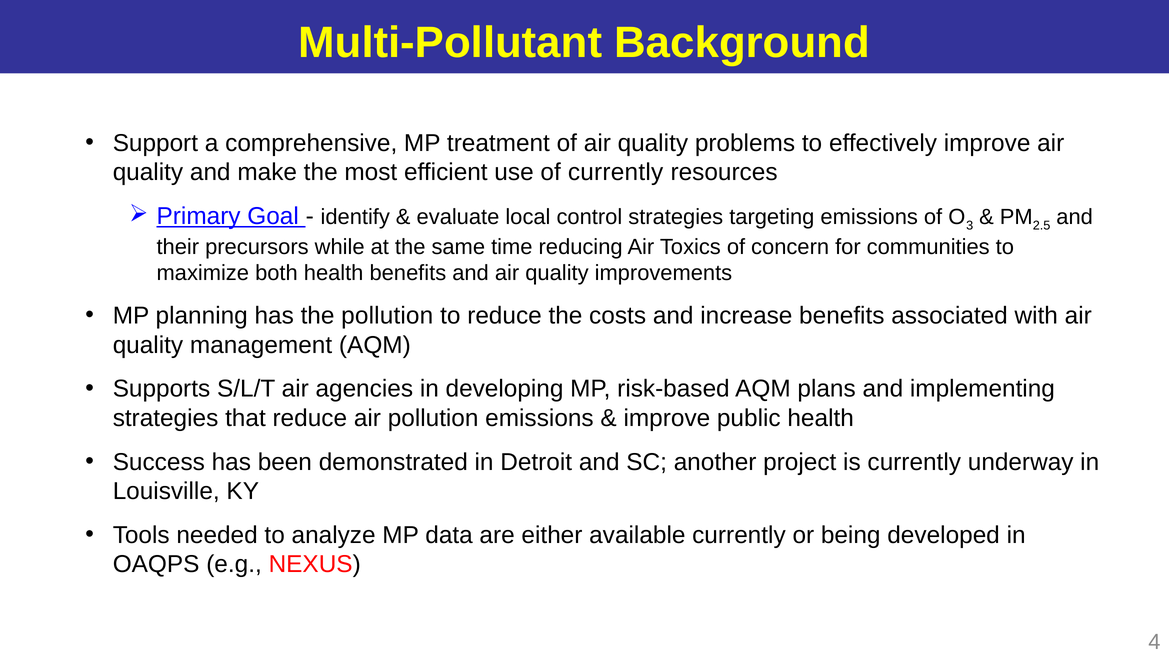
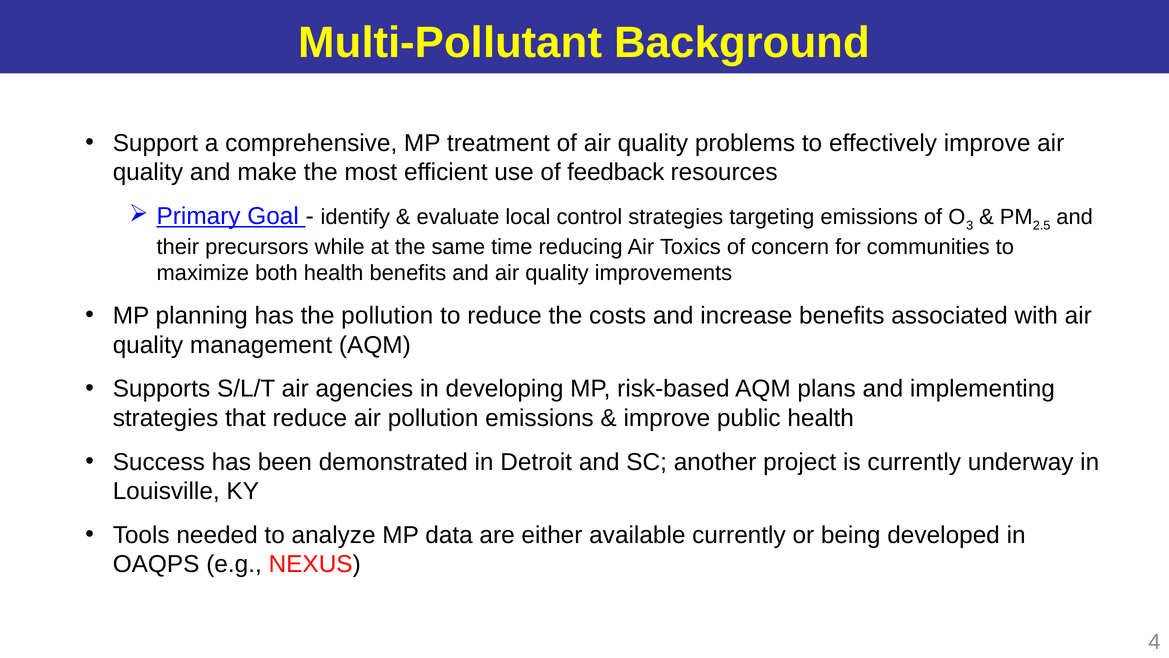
of currently: currently -> feedback
